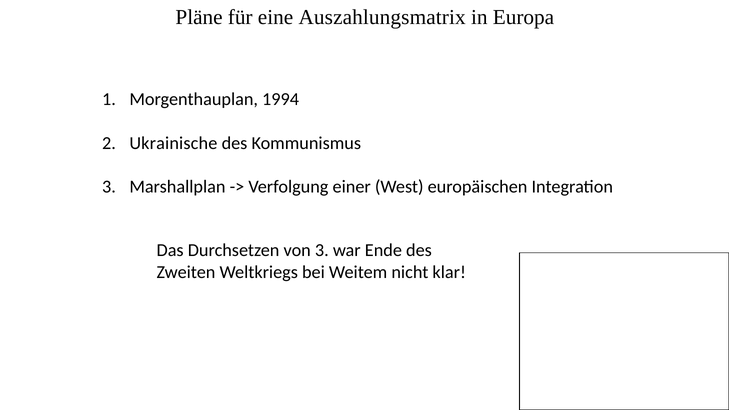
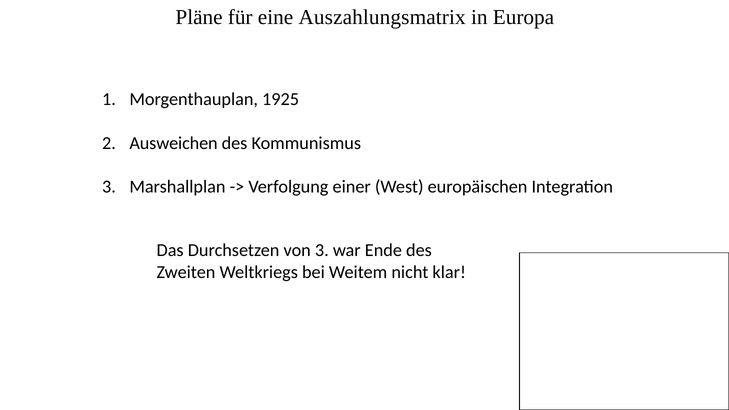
1994: 1994 -> 1925
Ukrainische: Ukrainische -> Ausweichen
